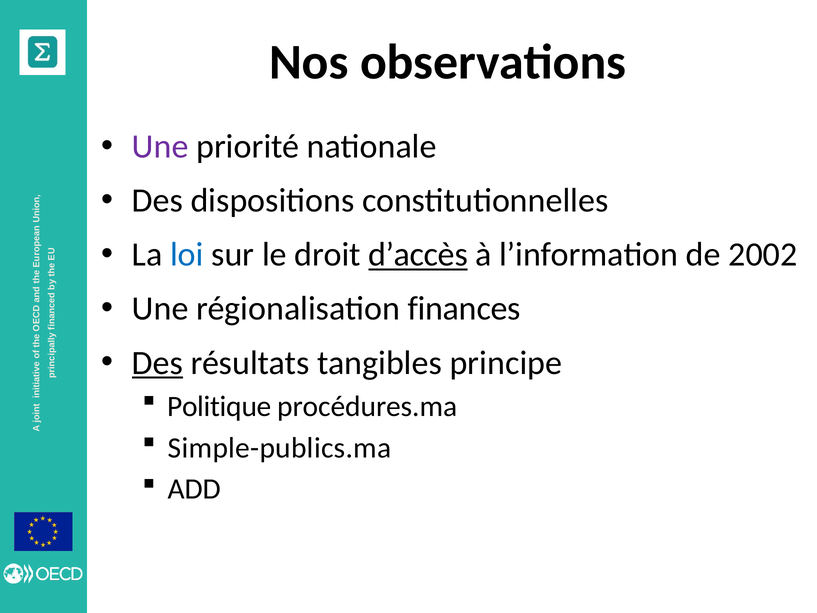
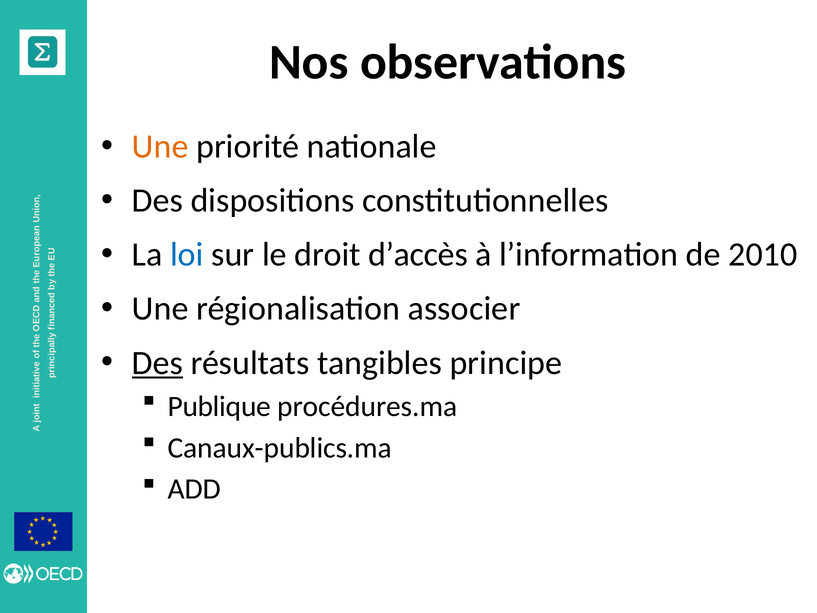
Une at (160, 147) colour: purple -> orange
d’accès underline: present -> none
2002: 2002 -> 2010
finances: finances -> associer
Politique: Politique -> Publique
Simple-publics.ma: Simple-publics.ma -> Canaux-publics.ma
